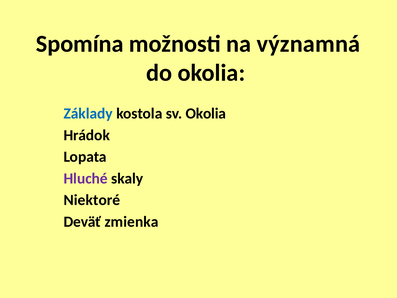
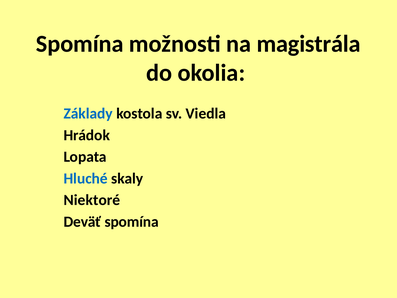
významná: významná -> magistrála
sv Okolia: Okolia -> Viedla
Hluché colour: purple -> blue
Deväť zmienka: zmienka -> spomína
